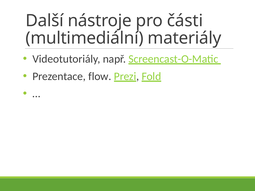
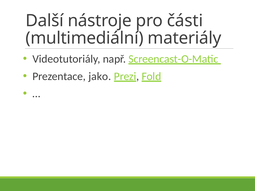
flow: flow -> jako
